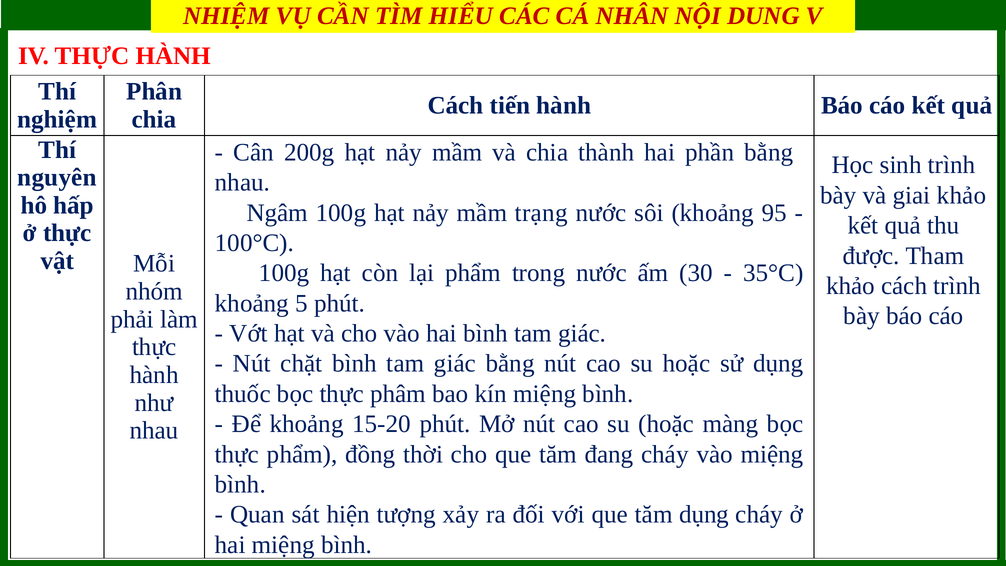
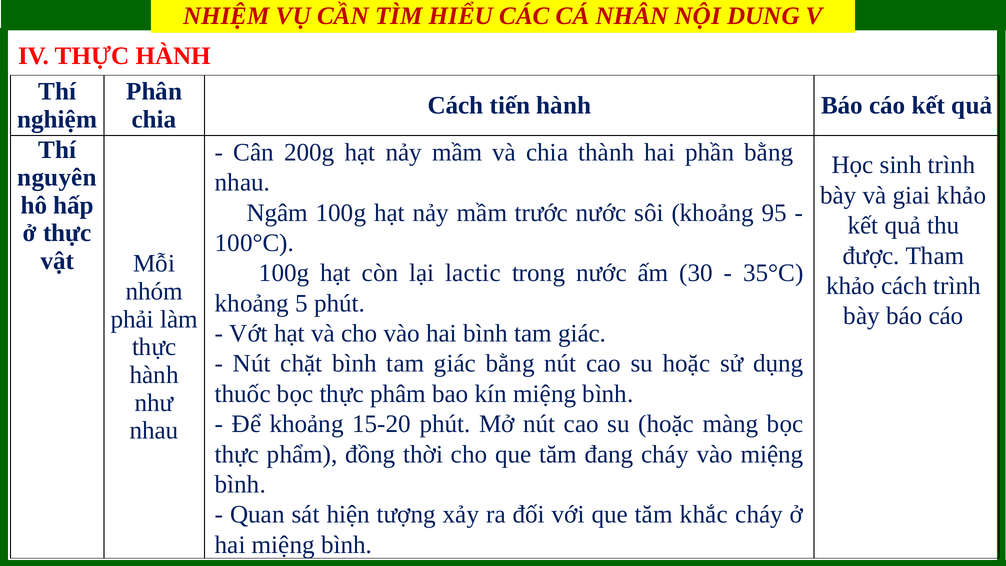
trạng: trạng -> trước
lại phẩm: phẩm -> lactic
tăm dụng: dụng -> khắc
